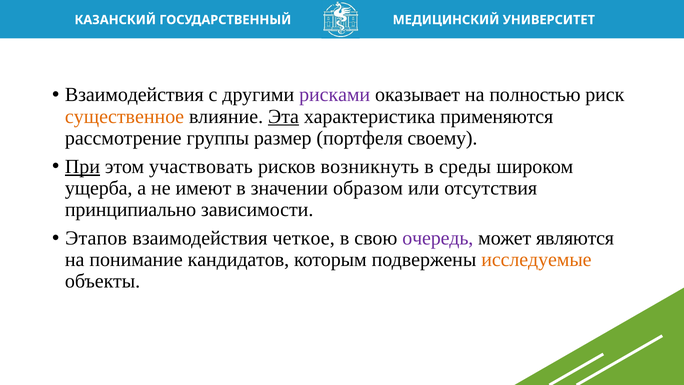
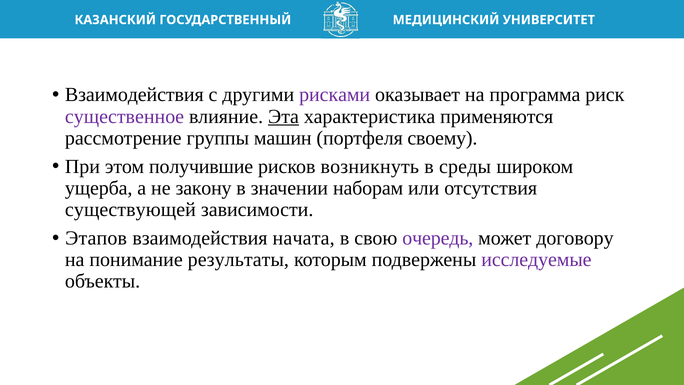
полностью: полностью -> программа
существенное colour: orange -> purple
размер: размер -> машин
При underline: present -> none
участвовать: участвовать -> получившие
имеют: имеют -> закону
образом: образом -> наборам
принципиально: принципиально -> существующей
четкое: четкое -> начата
являются: являются -> договору
кандидатов: кандидатов -> результаты
исследуемые colour: orange -> purple
